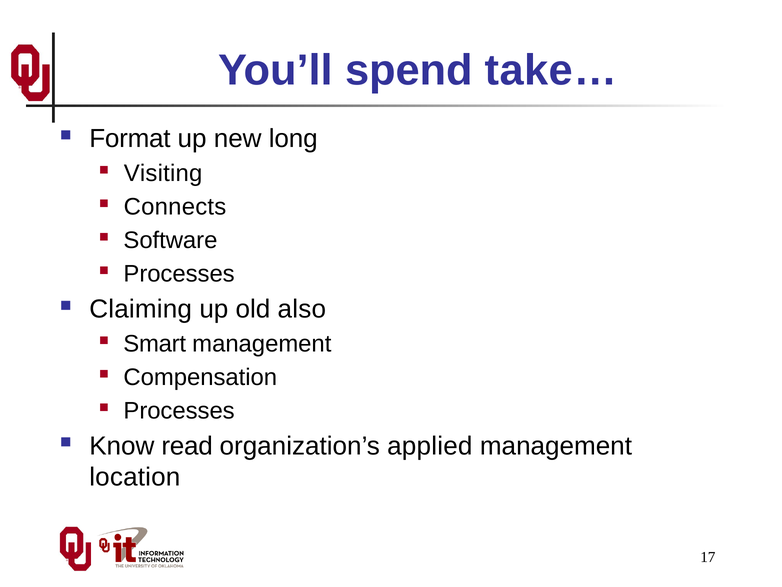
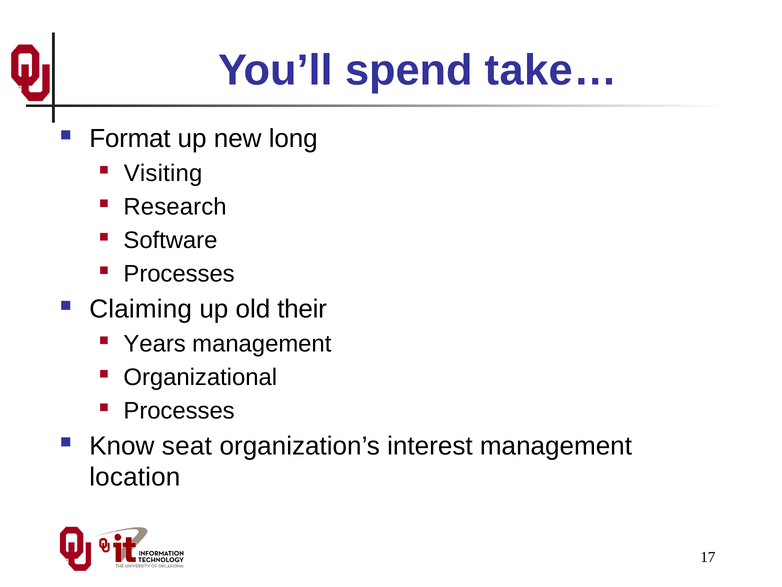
Connects: Connects -> Research
also: also -> their
Smart: Smart -> Years
Compensation: Compensation -> Organizational
read: read -> seat
applied: applied -> interest
